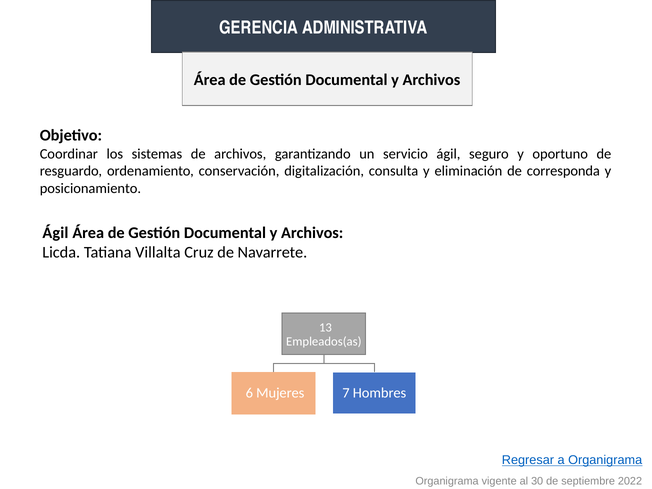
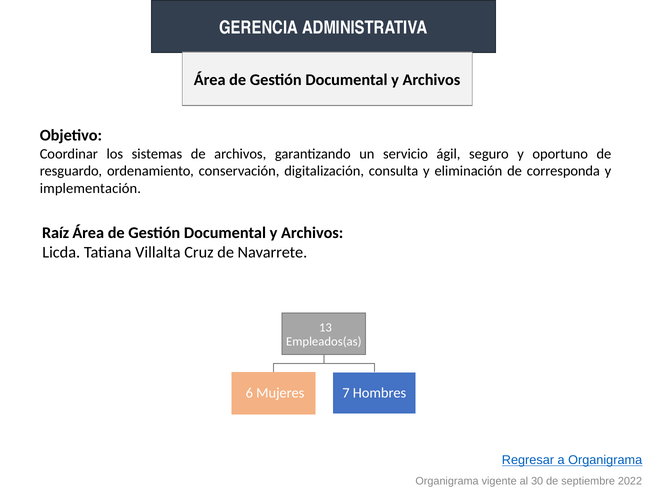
posicionamiento: posicionamiento -> implementación
Ágil at (55, 233): Ágil -> Raíz
